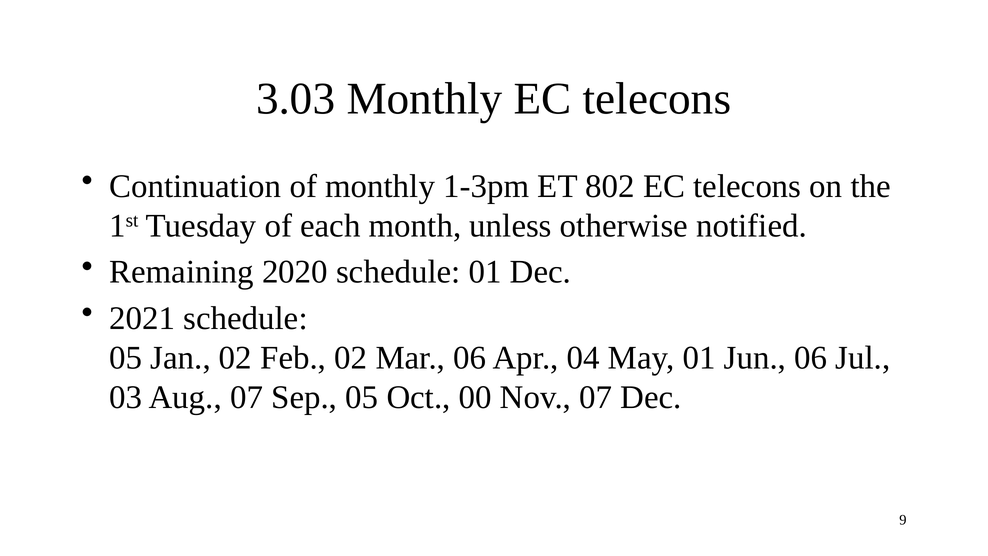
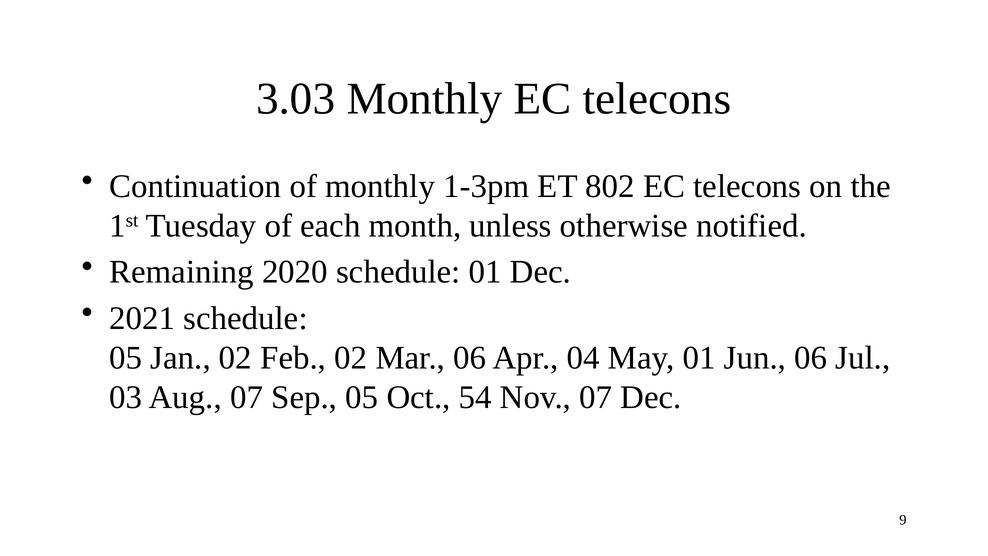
00: 00 -> 54
